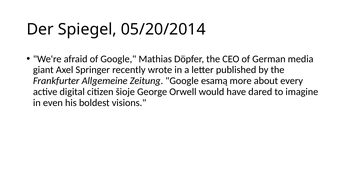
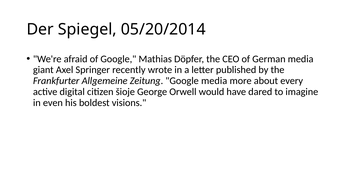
Google esamą: esamą -> media
